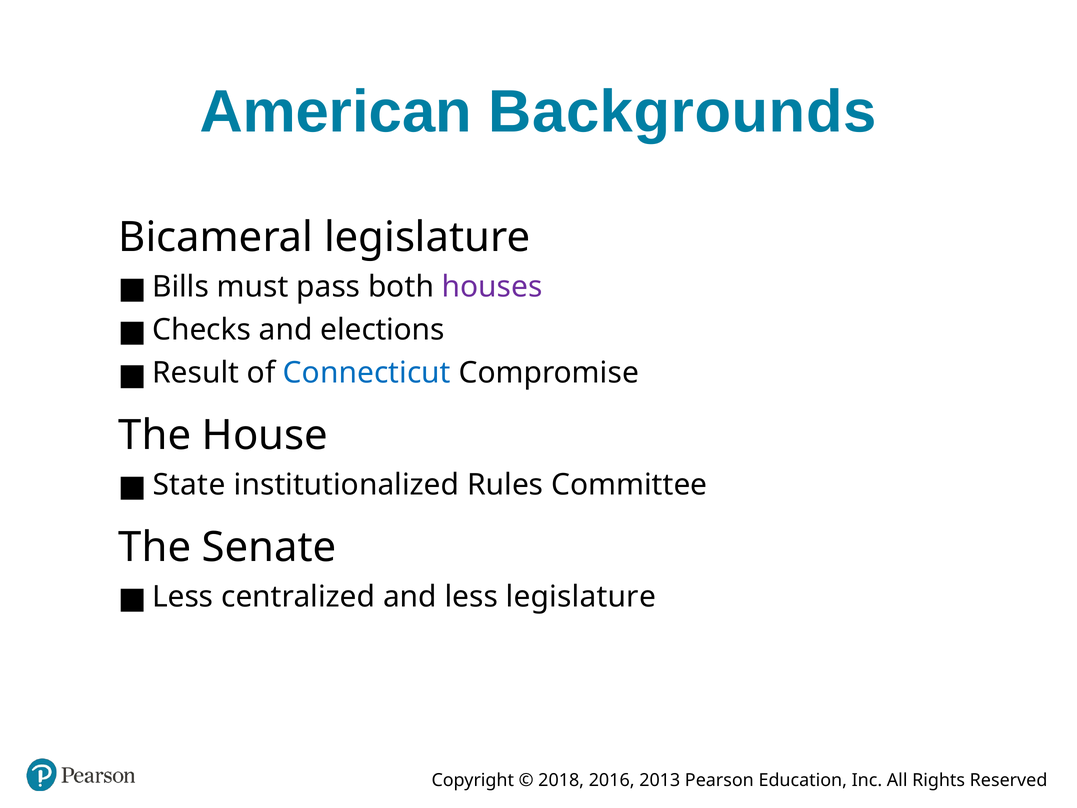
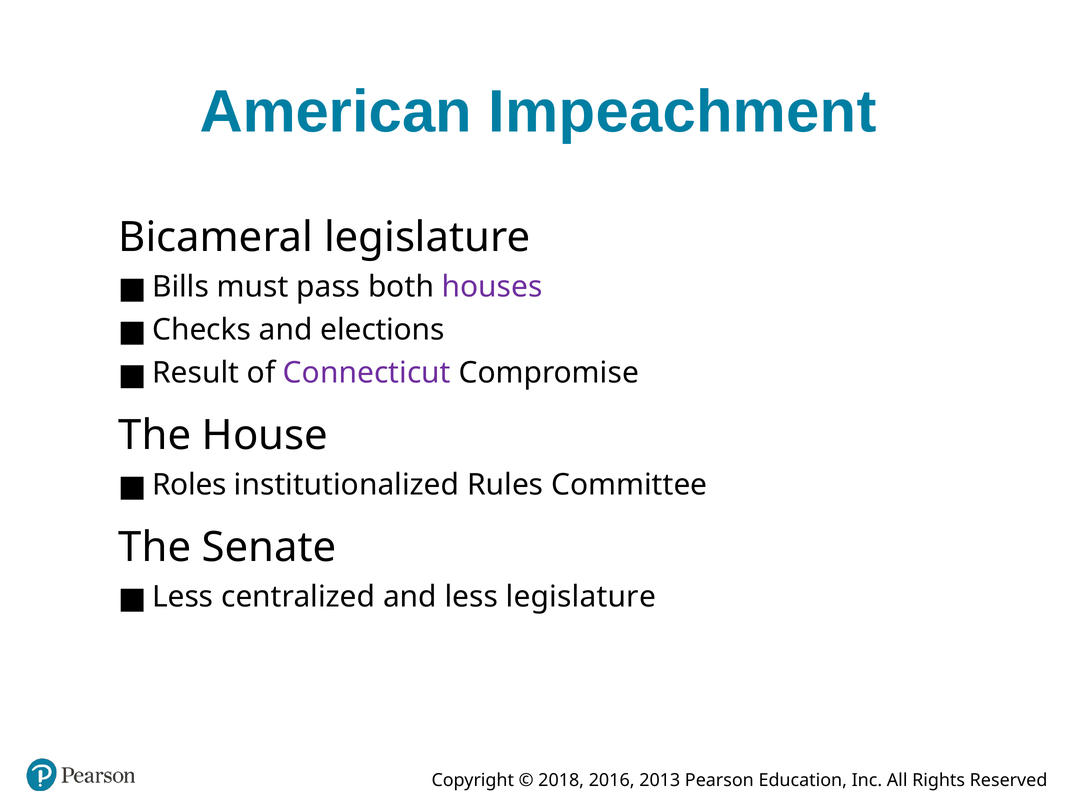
Backgrounds: Backgrounds -> Impeachment
Connecticut colour: blue -> purple
State: State -> Roles
